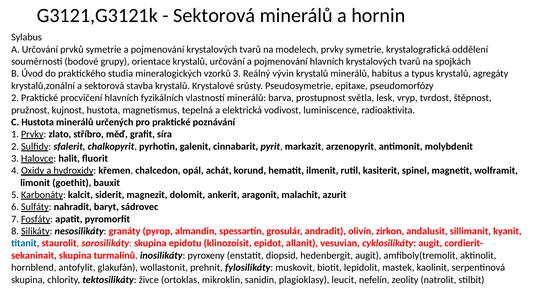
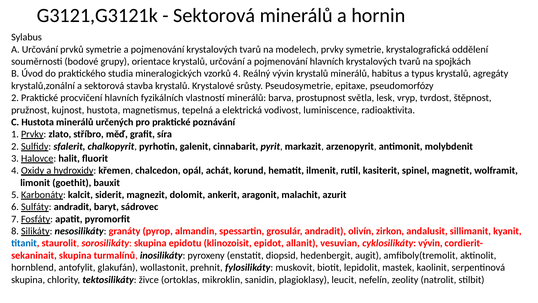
vzorků 3: 3 -> 4
Sulfáty nahradit: nahradit -> andradit
cyklosilikáty augit: augit -> vývin
